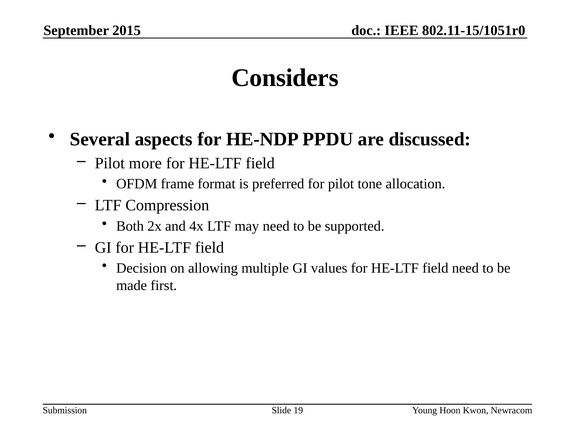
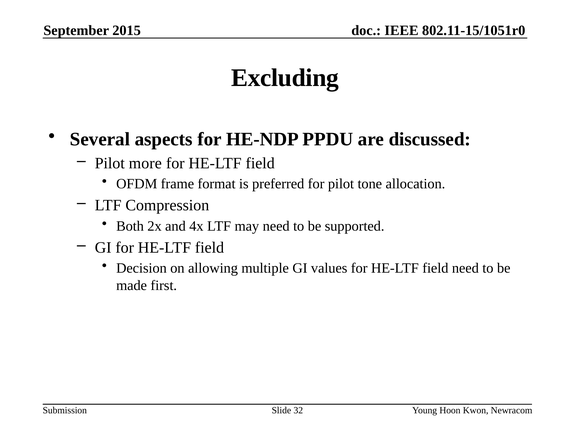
Considers: Considers -> Excluding
19: 19 -> 32
